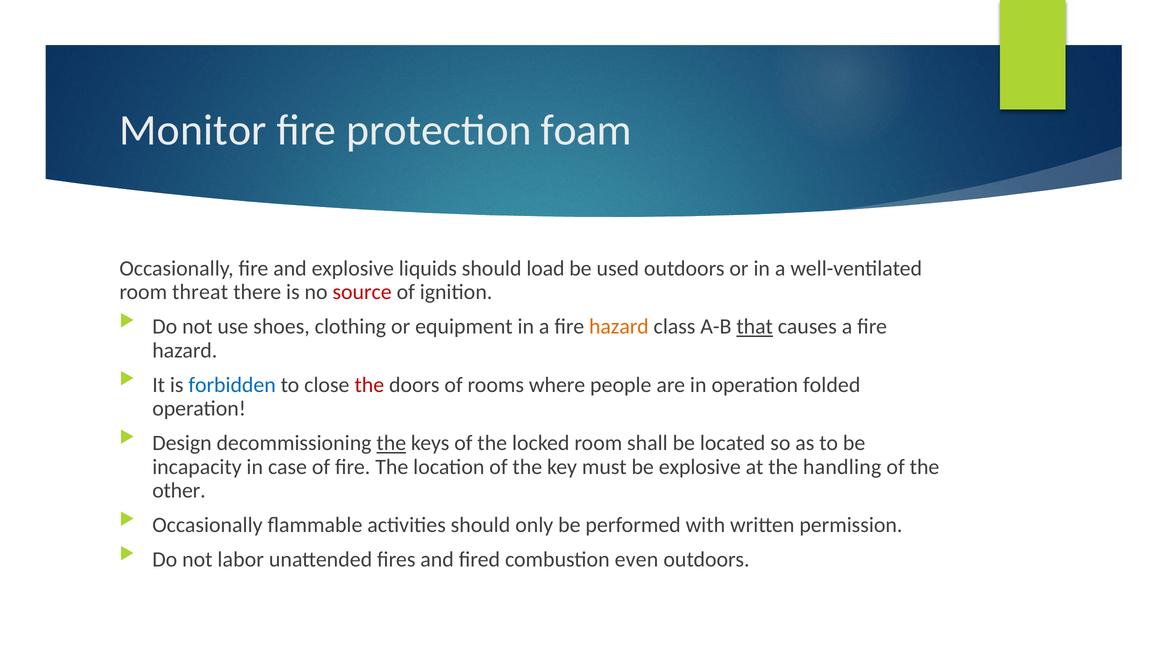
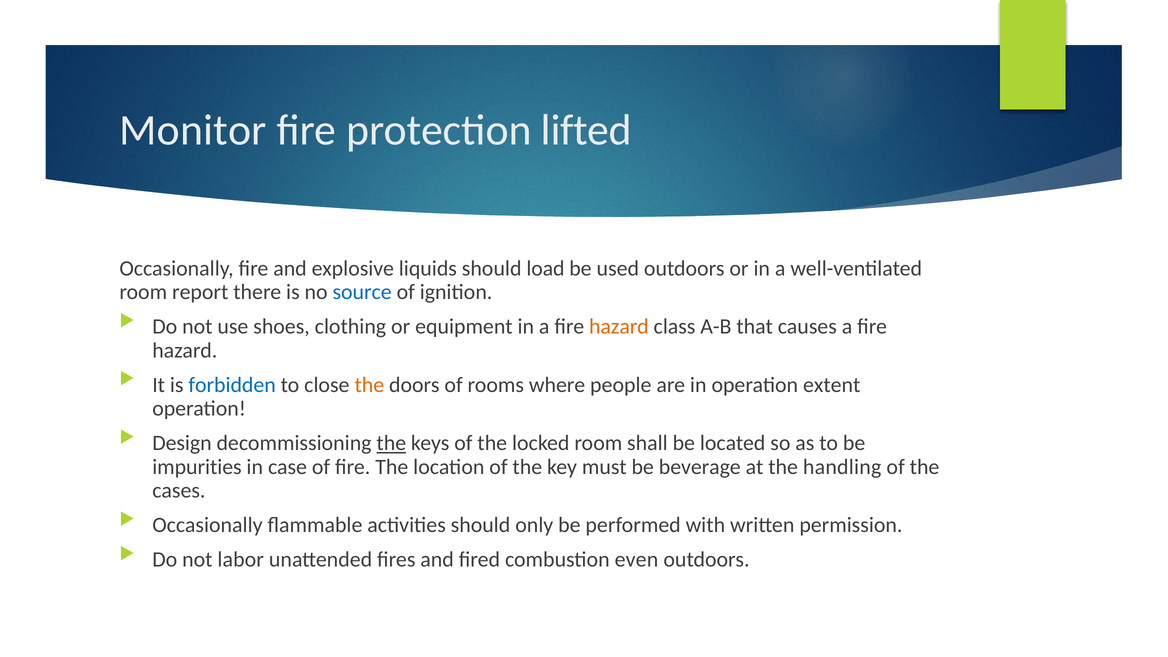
foam: foam -> lifted
threat: threat -> report
source colour: red -> blue
that underline: present -> none
the at (369, 385) colour: red -> orange
folded: folded -> extent
incapacity: incapacity -> impurities
be explosive: explosive -> beverage
other: other -> cases
